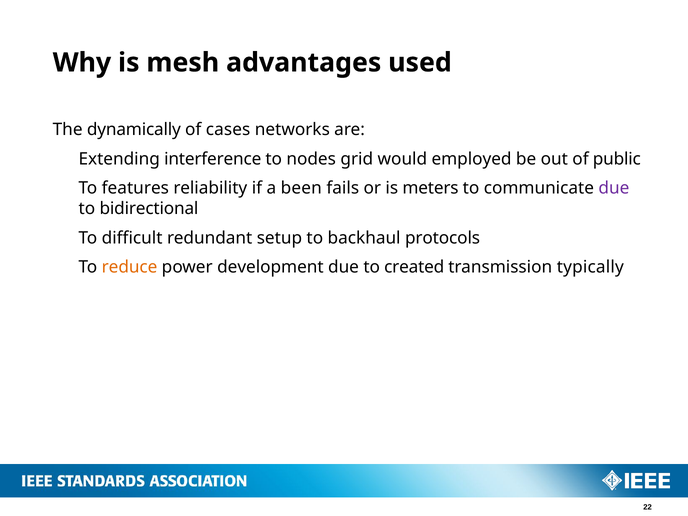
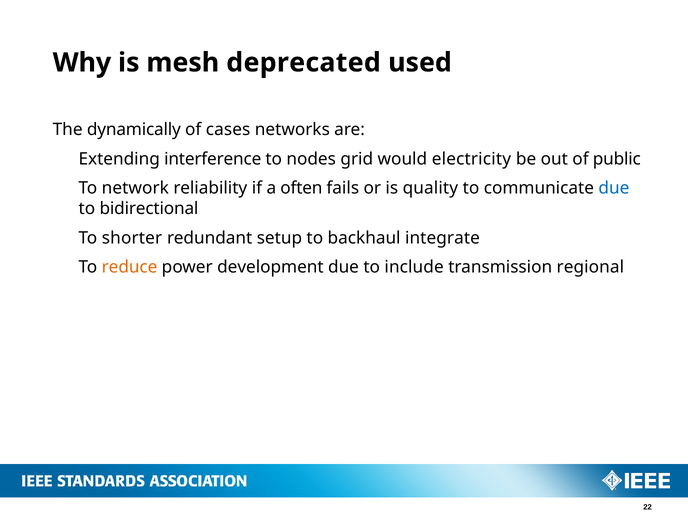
advantages: advantages -> deprecated
employed: employed -> electricity
features: features -> network
been: been -> often
meters: meters -> quality
due at (614, 188) colour: purple -> blue
difficult: difficult -> shorter
protocols: protocols -> integrate
created: created -> include
typically: typically -> regional
